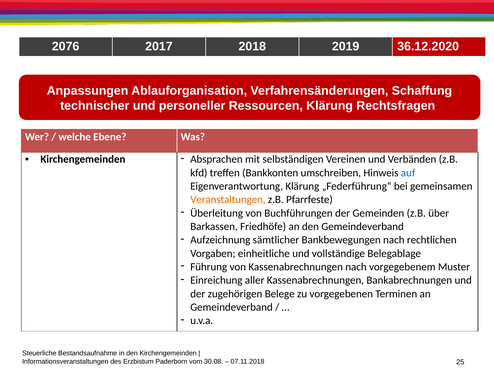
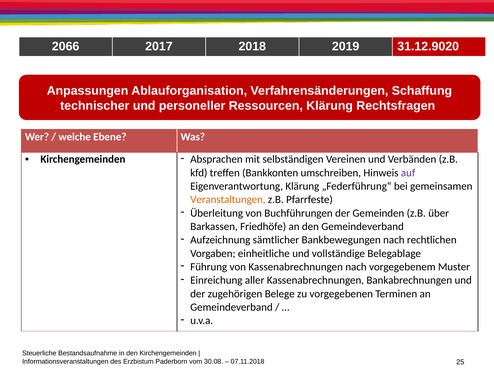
2076: 2076 -> 2066
36.12.2020: 36.12.2020 -> 31.12.9020
auf colour: blue -> purple
